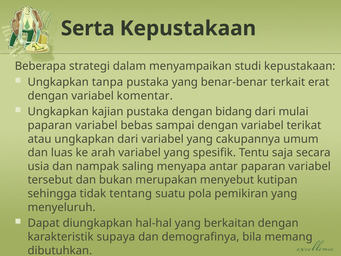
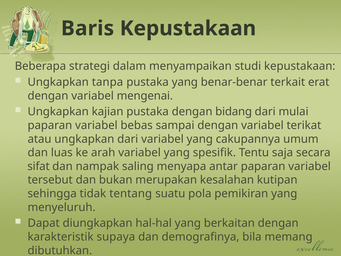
Serta: Serta -> Baris
komentar: komentar -> mengenai
usia: usia -> sifat
menyebut: menyebut -> kesalahan
